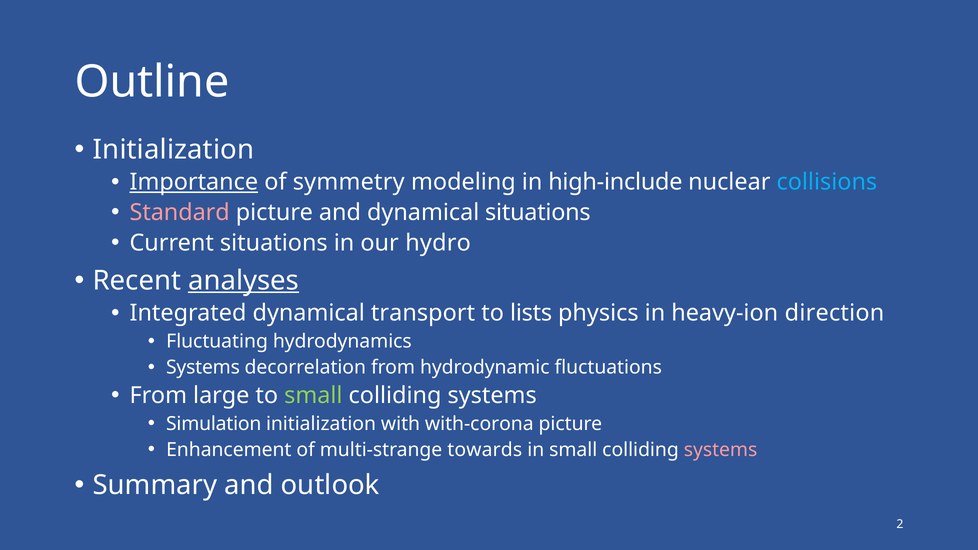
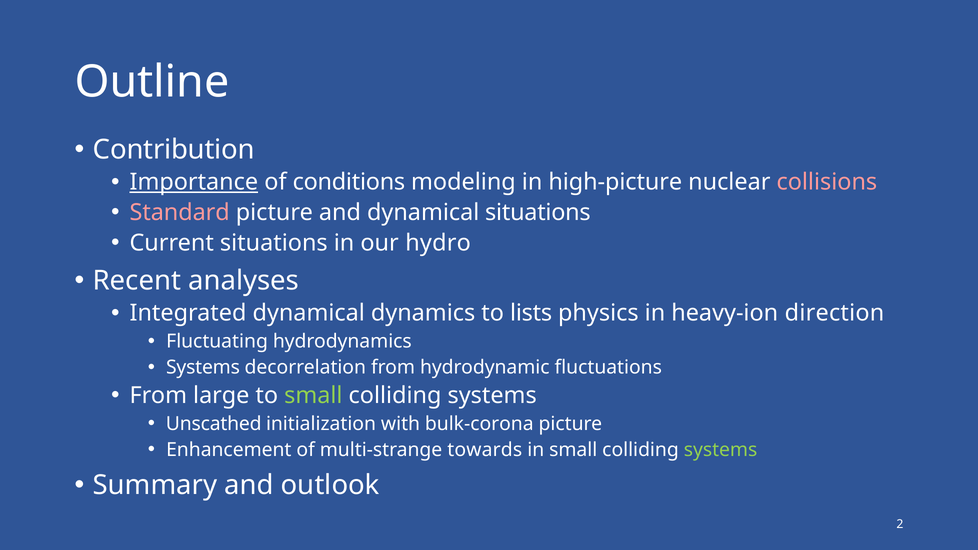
Initialization at (174, 150): Initialization -> Contribution
symmetry: symmetry -> conditions
high-include: high-include -> high-picture
collisions colour: light blue -> pink
analyses underline: present -> none
transport: transport -> dynamics
Simulation: Simulation -> Unscathed
with-corona: with-corona -> bulk-corona
systems at (721, 450) colour: pink -> light green
